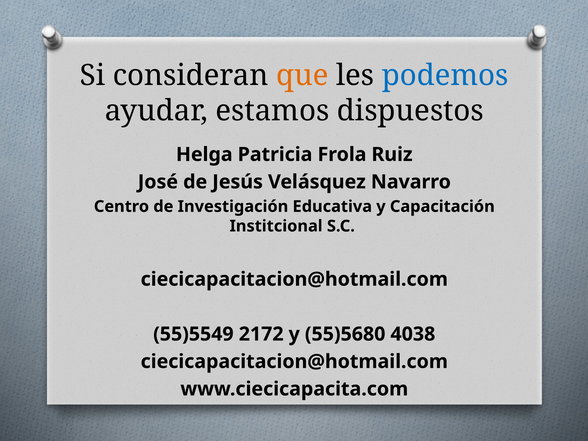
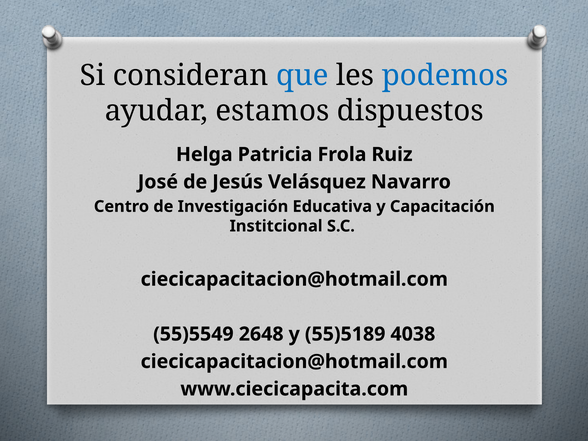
que colour: orange -> blue
2172: 2172 -> 2648
55)5680: 55)5680 -> 55)5189
